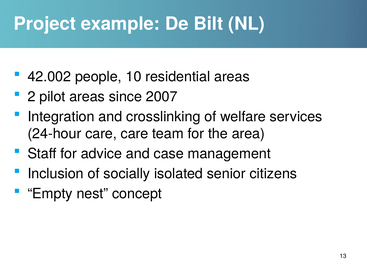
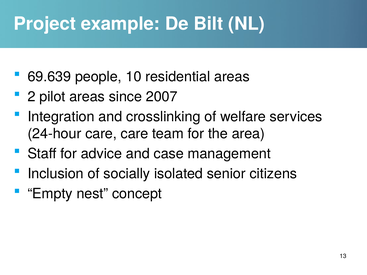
42.002: 42.002 -> 69.639
